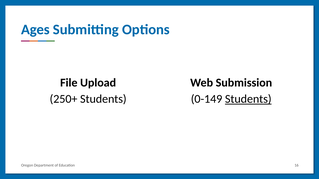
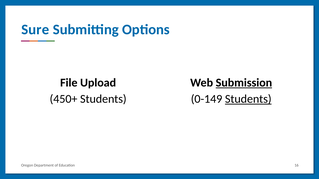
Ages: Ages -> Sure
Submission underline: none -> present
250+: 250+ -> 450+
